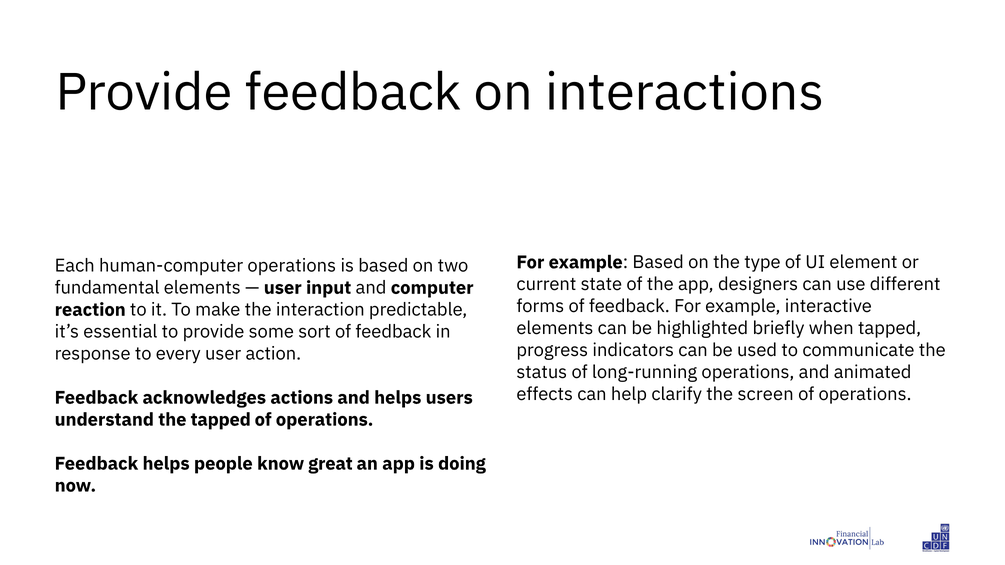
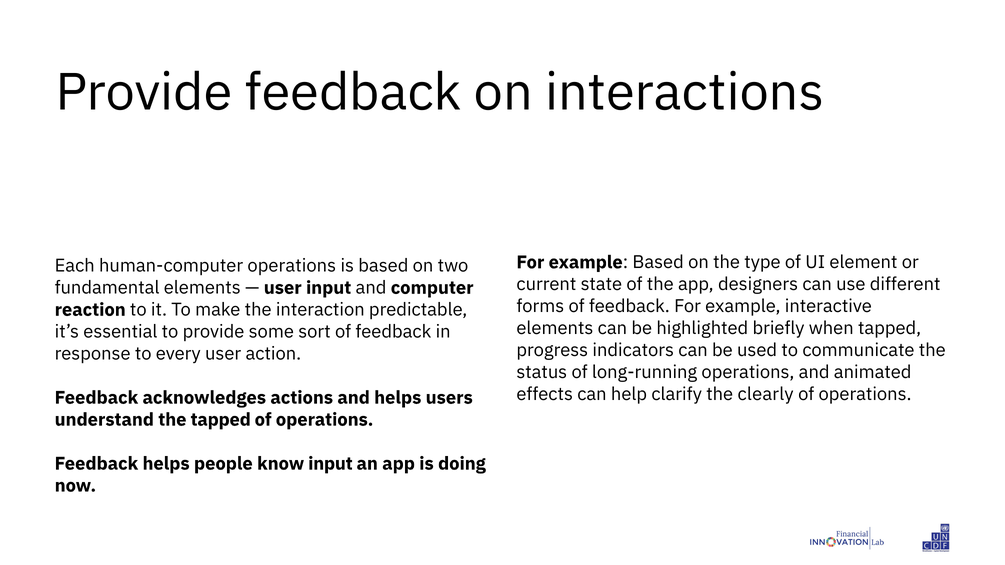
screen: screen -> clearly
know great: great -> input
